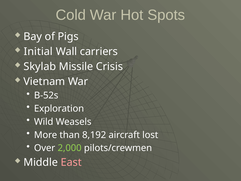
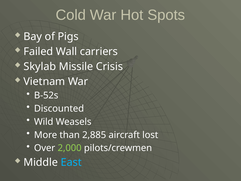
Initial: Initial -> Failed
Exploration: Exploration -> Discounted
8,192: 8,192 -> 2,885
East colour: pink -> light blue
